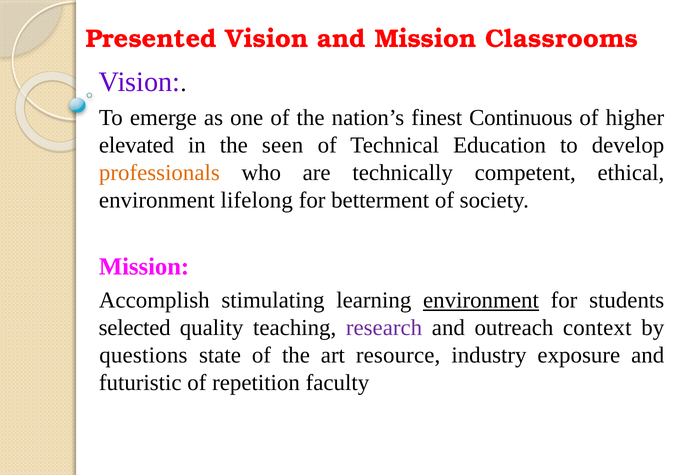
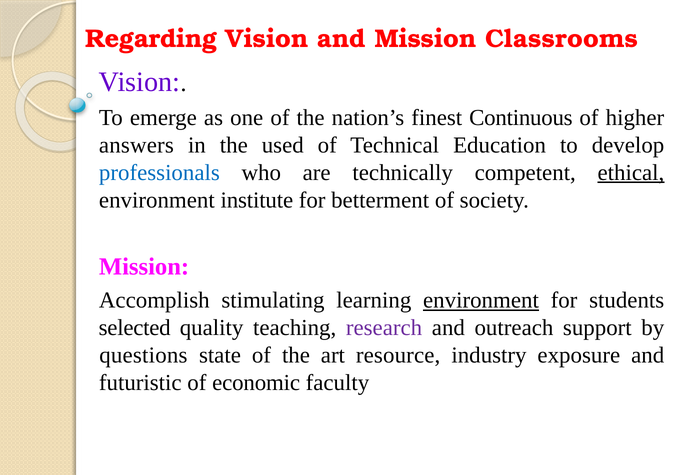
Presented: Presented -> Regarding
elevated: elevated -> answers
seen: seen -> used
professionals colour: orange -> blue
ethical underline: none -> present
lifelong: lifelong -> institute
context: context -> support
repetition: repetition -> economic
